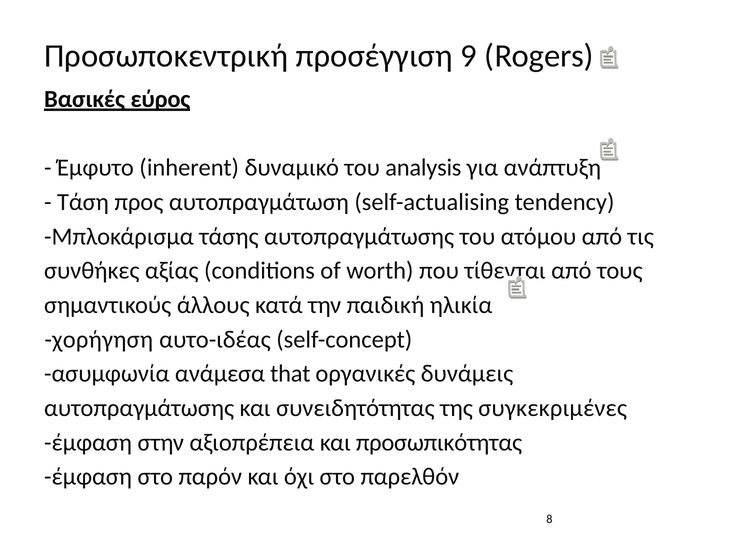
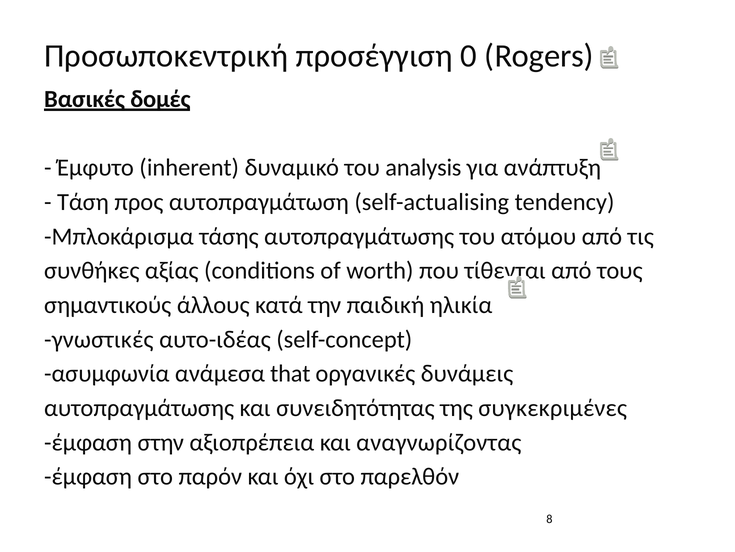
9: 9 -> 0
εύρος: εύρος -> δομές
χορήγηση: χορήγηση -> γνωστικές
προσωπικότητας: προσωπικότητας -> αναγνωρίζοντας
